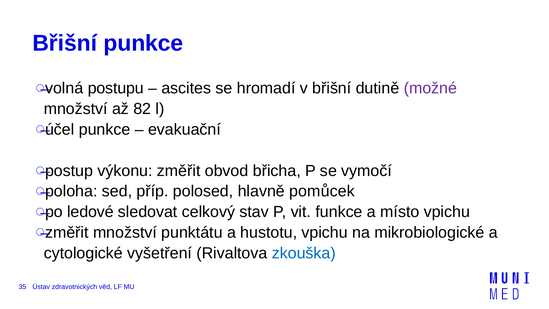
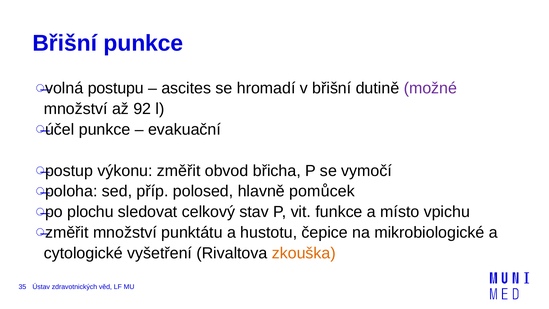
82: 82 -> 92
ledové: ledové -> plochu
hustotu vpichu: vpichu -> čepice
zkouška colour: blue -> orange
